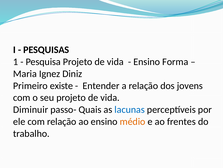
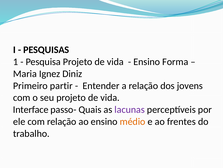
existe: existe -> partir
Diminuir: Diminuir -> Interface
lacunas colour: blue -> purple
